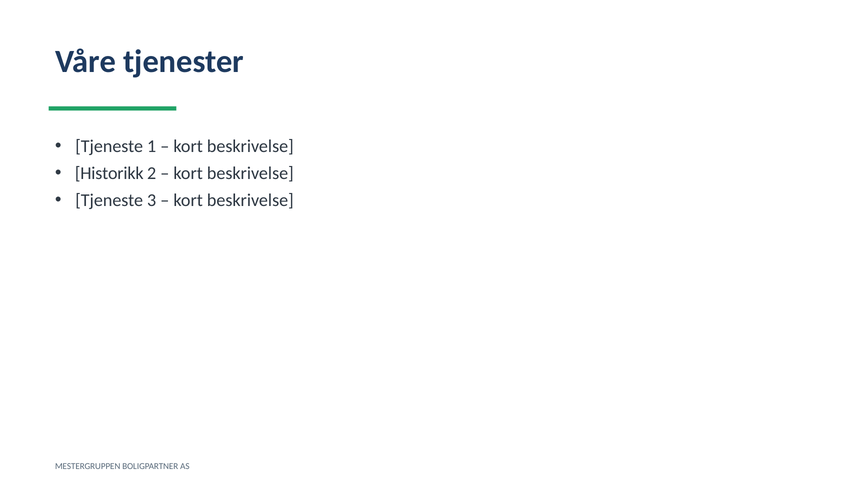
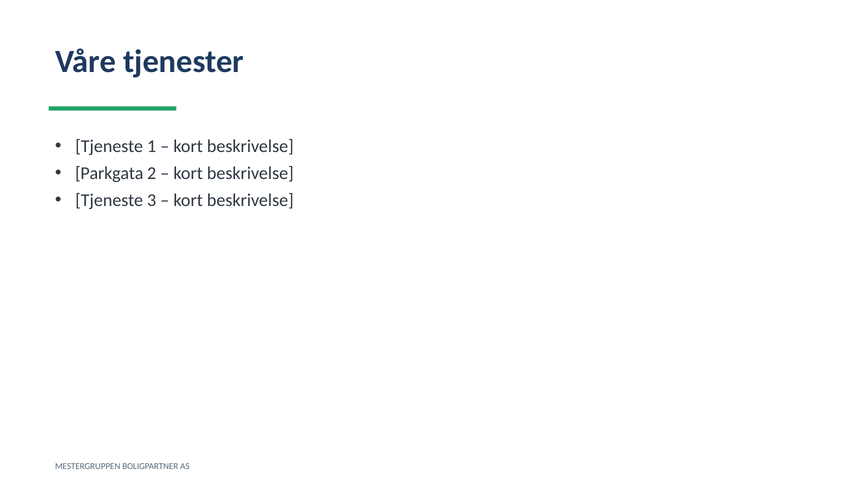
Historikk: Historikk -> Parkgata
